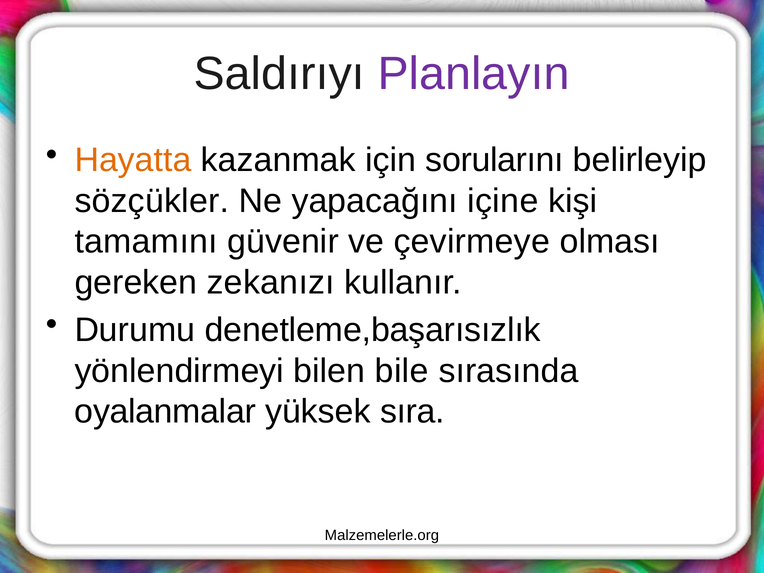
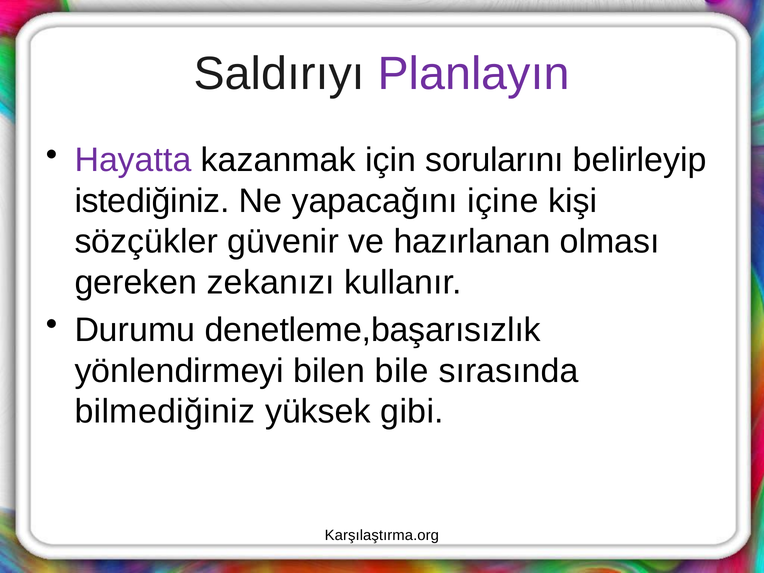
Hayatta colour: orange -> purple
sözçükler: sözçükler -> istediğiniz
tamamını: tamamını -> sözçükler
çevirmeye: çevirmeye -> hazırlanan
oyalanmalar: oyalanmalar -> bilmediğiniz
sıra: sıra -> gibi
Malzemelerle.org: Malzemelerle.org -> Karşılaştırma.org
